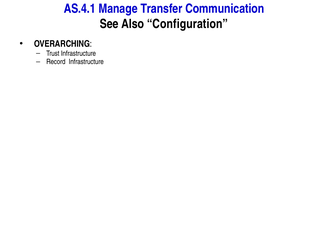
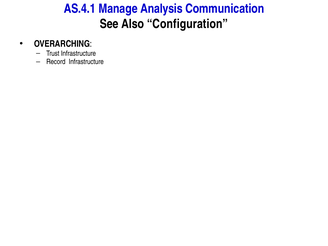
Transfer: Transfer -> Analysis
